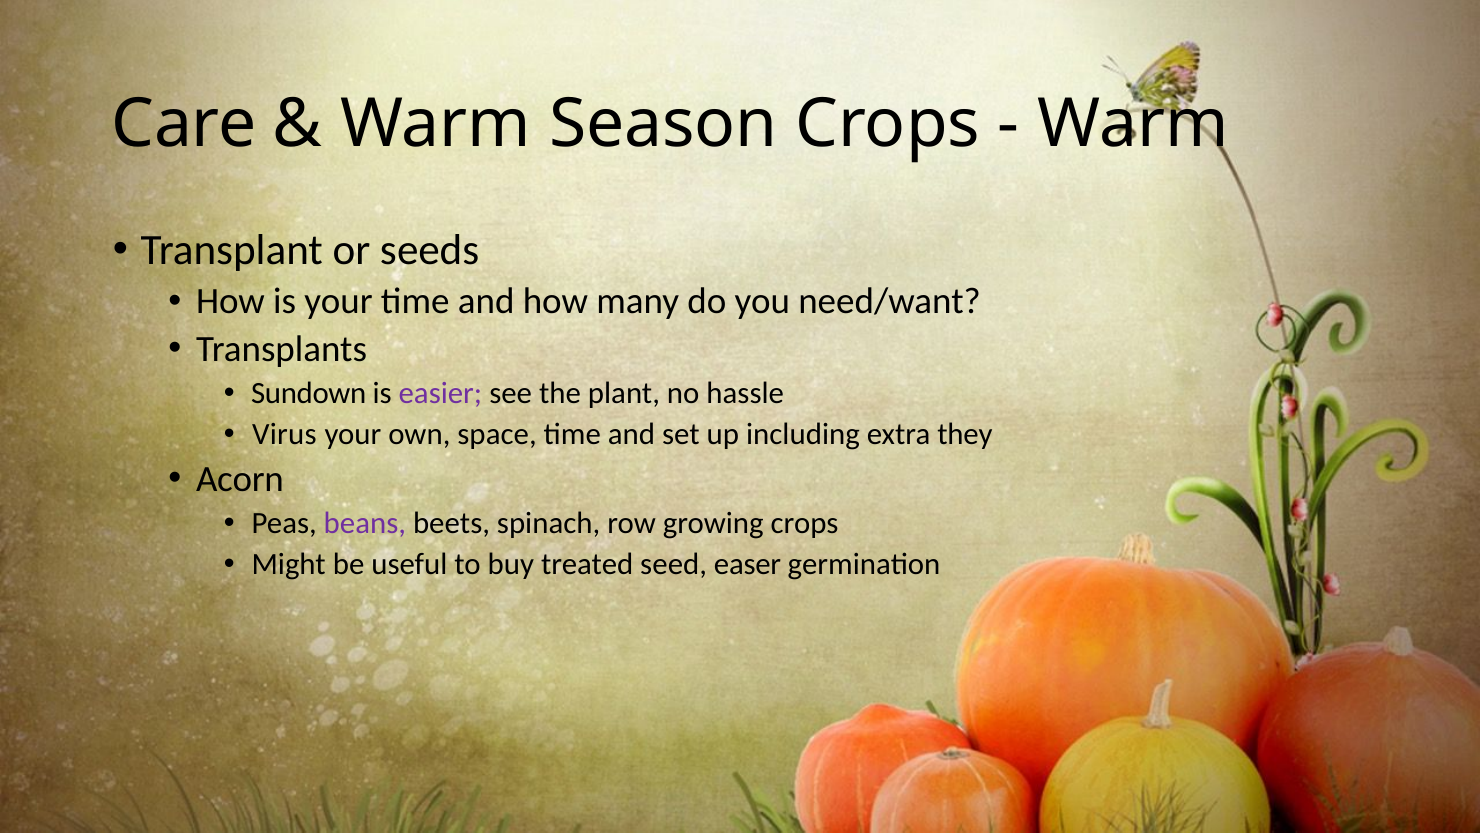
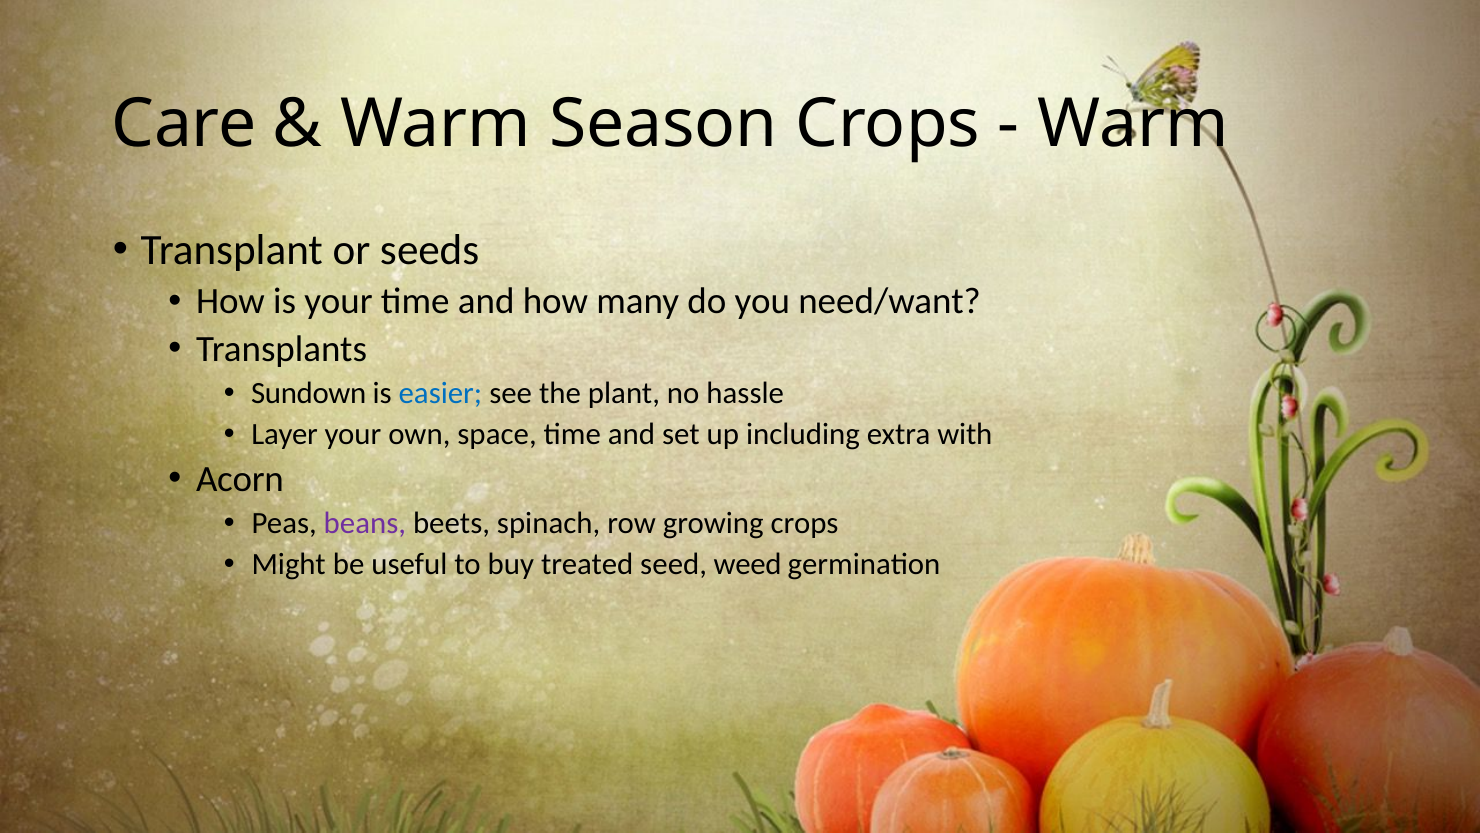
easier colour: purple -> blue
Virus: Virus -> Layer
they: they -> with
easer: easer -> weed
